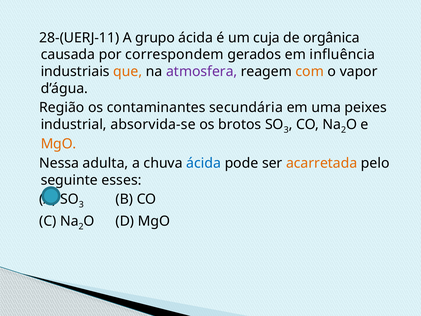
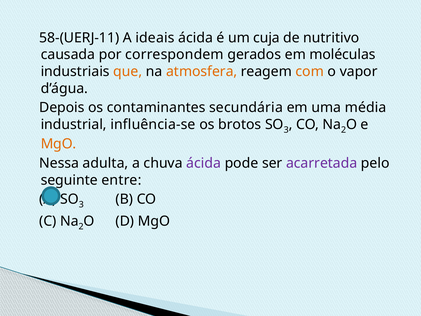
28-(UERJ-11: 28-(UERJ-11 -> 58-(UERJ-11
grupo: grupo -> ideais
orgânica: orgânica -> nutritivo
influência: influência -> moléculas
atmosfera colour: purple -> orange
Região: Região -> Depois
peixes: peixes -> média
absorvida-se: absorvida-se -> influência-se
ácida at (204, 163) colour: blue -> purple
acarretada colour: orange -> purple
esses: esses -> entre
